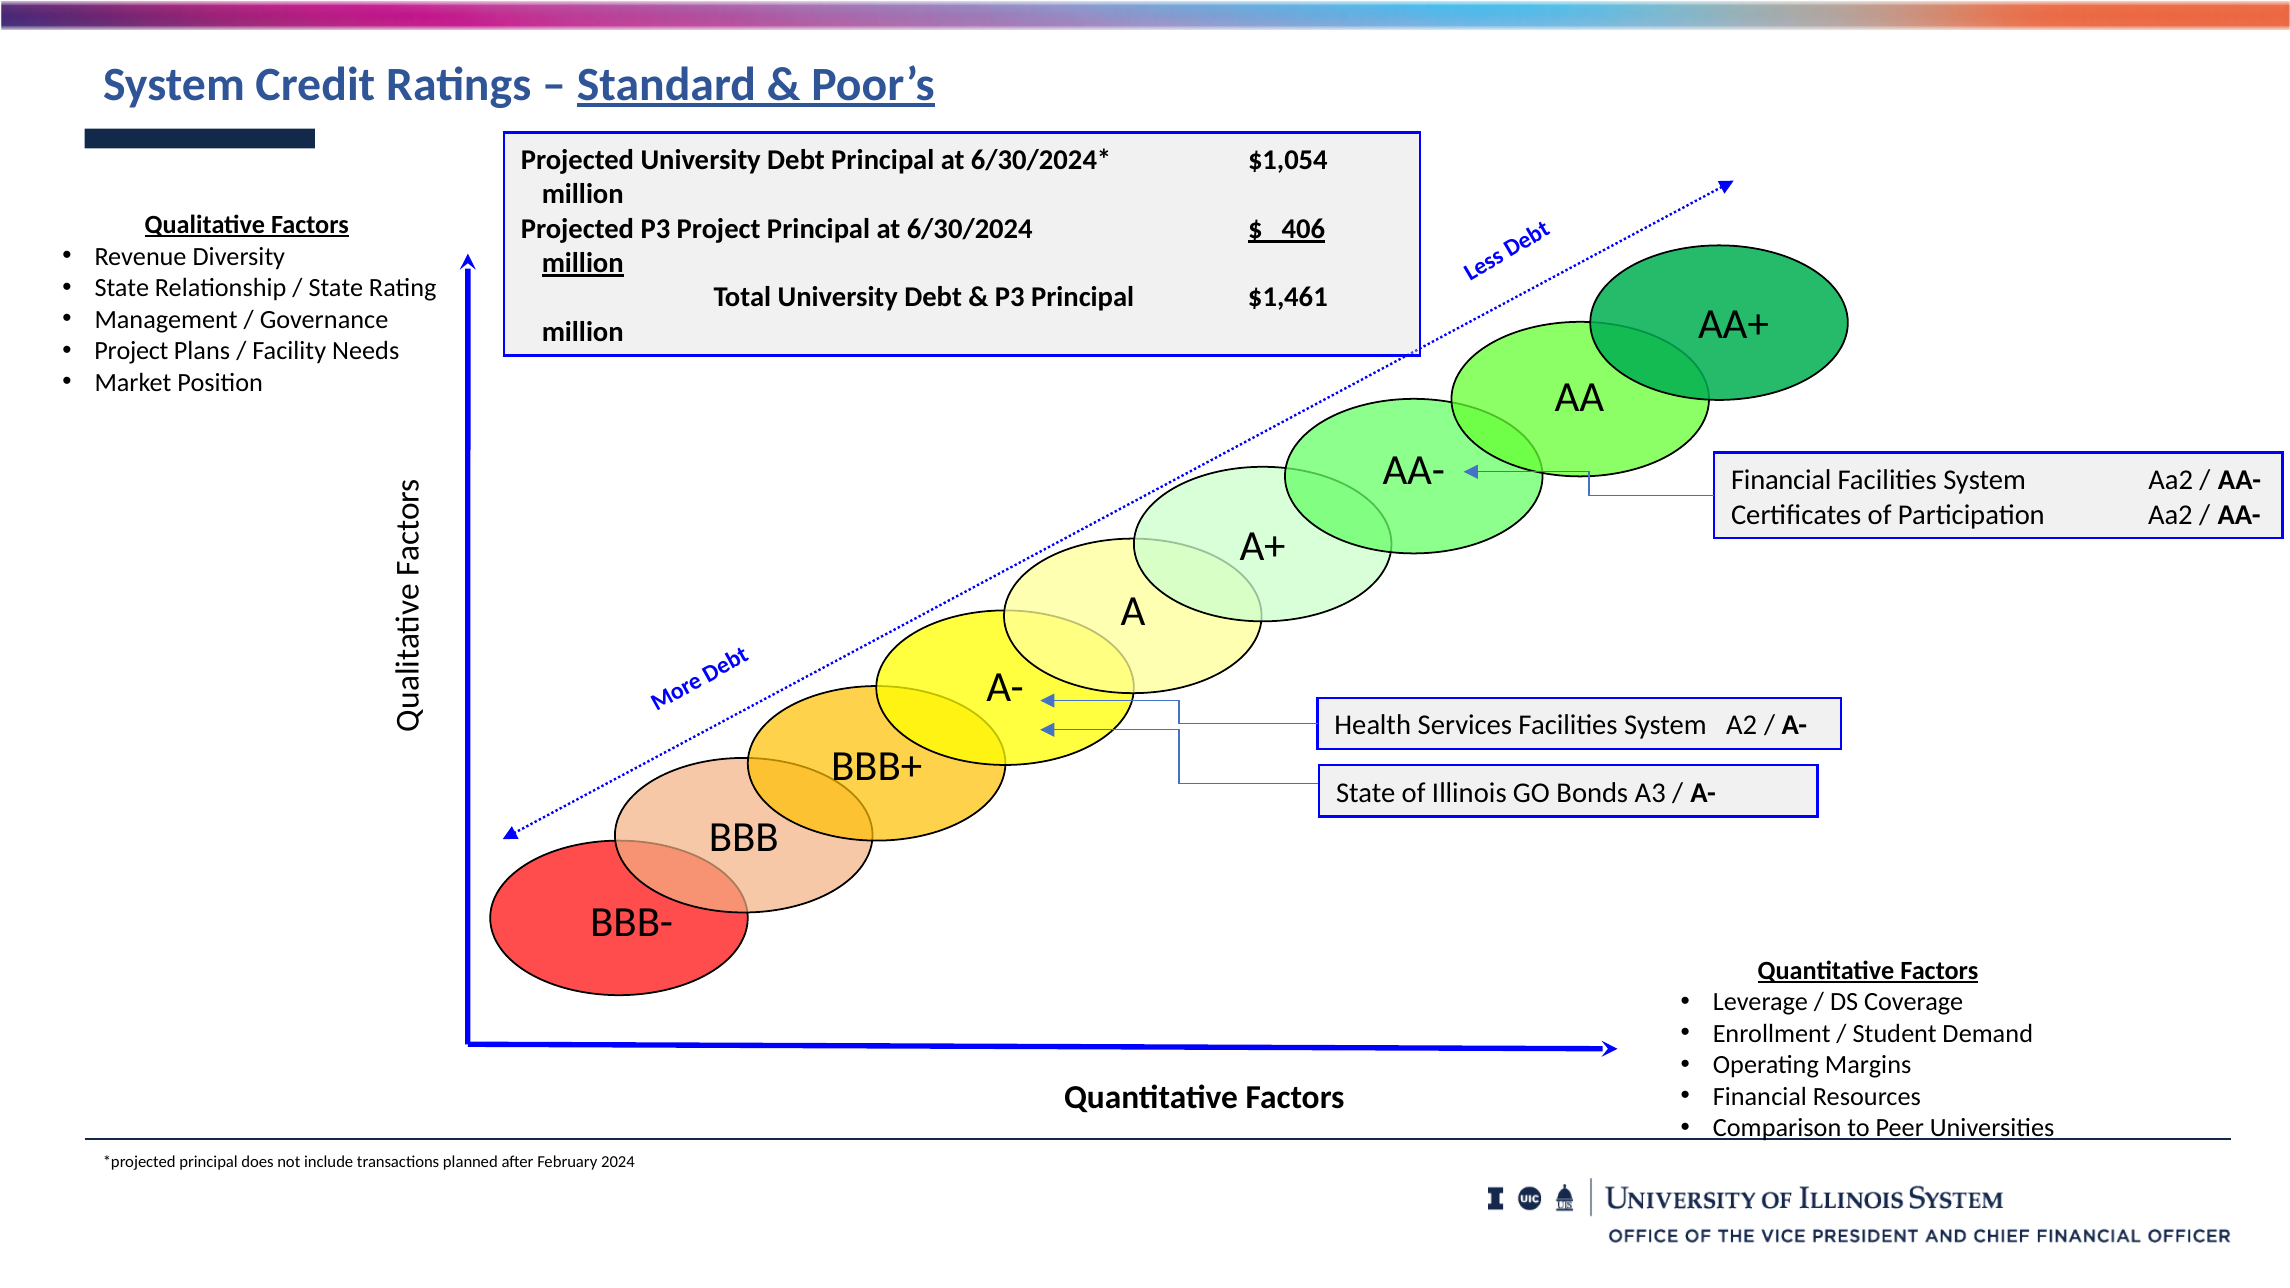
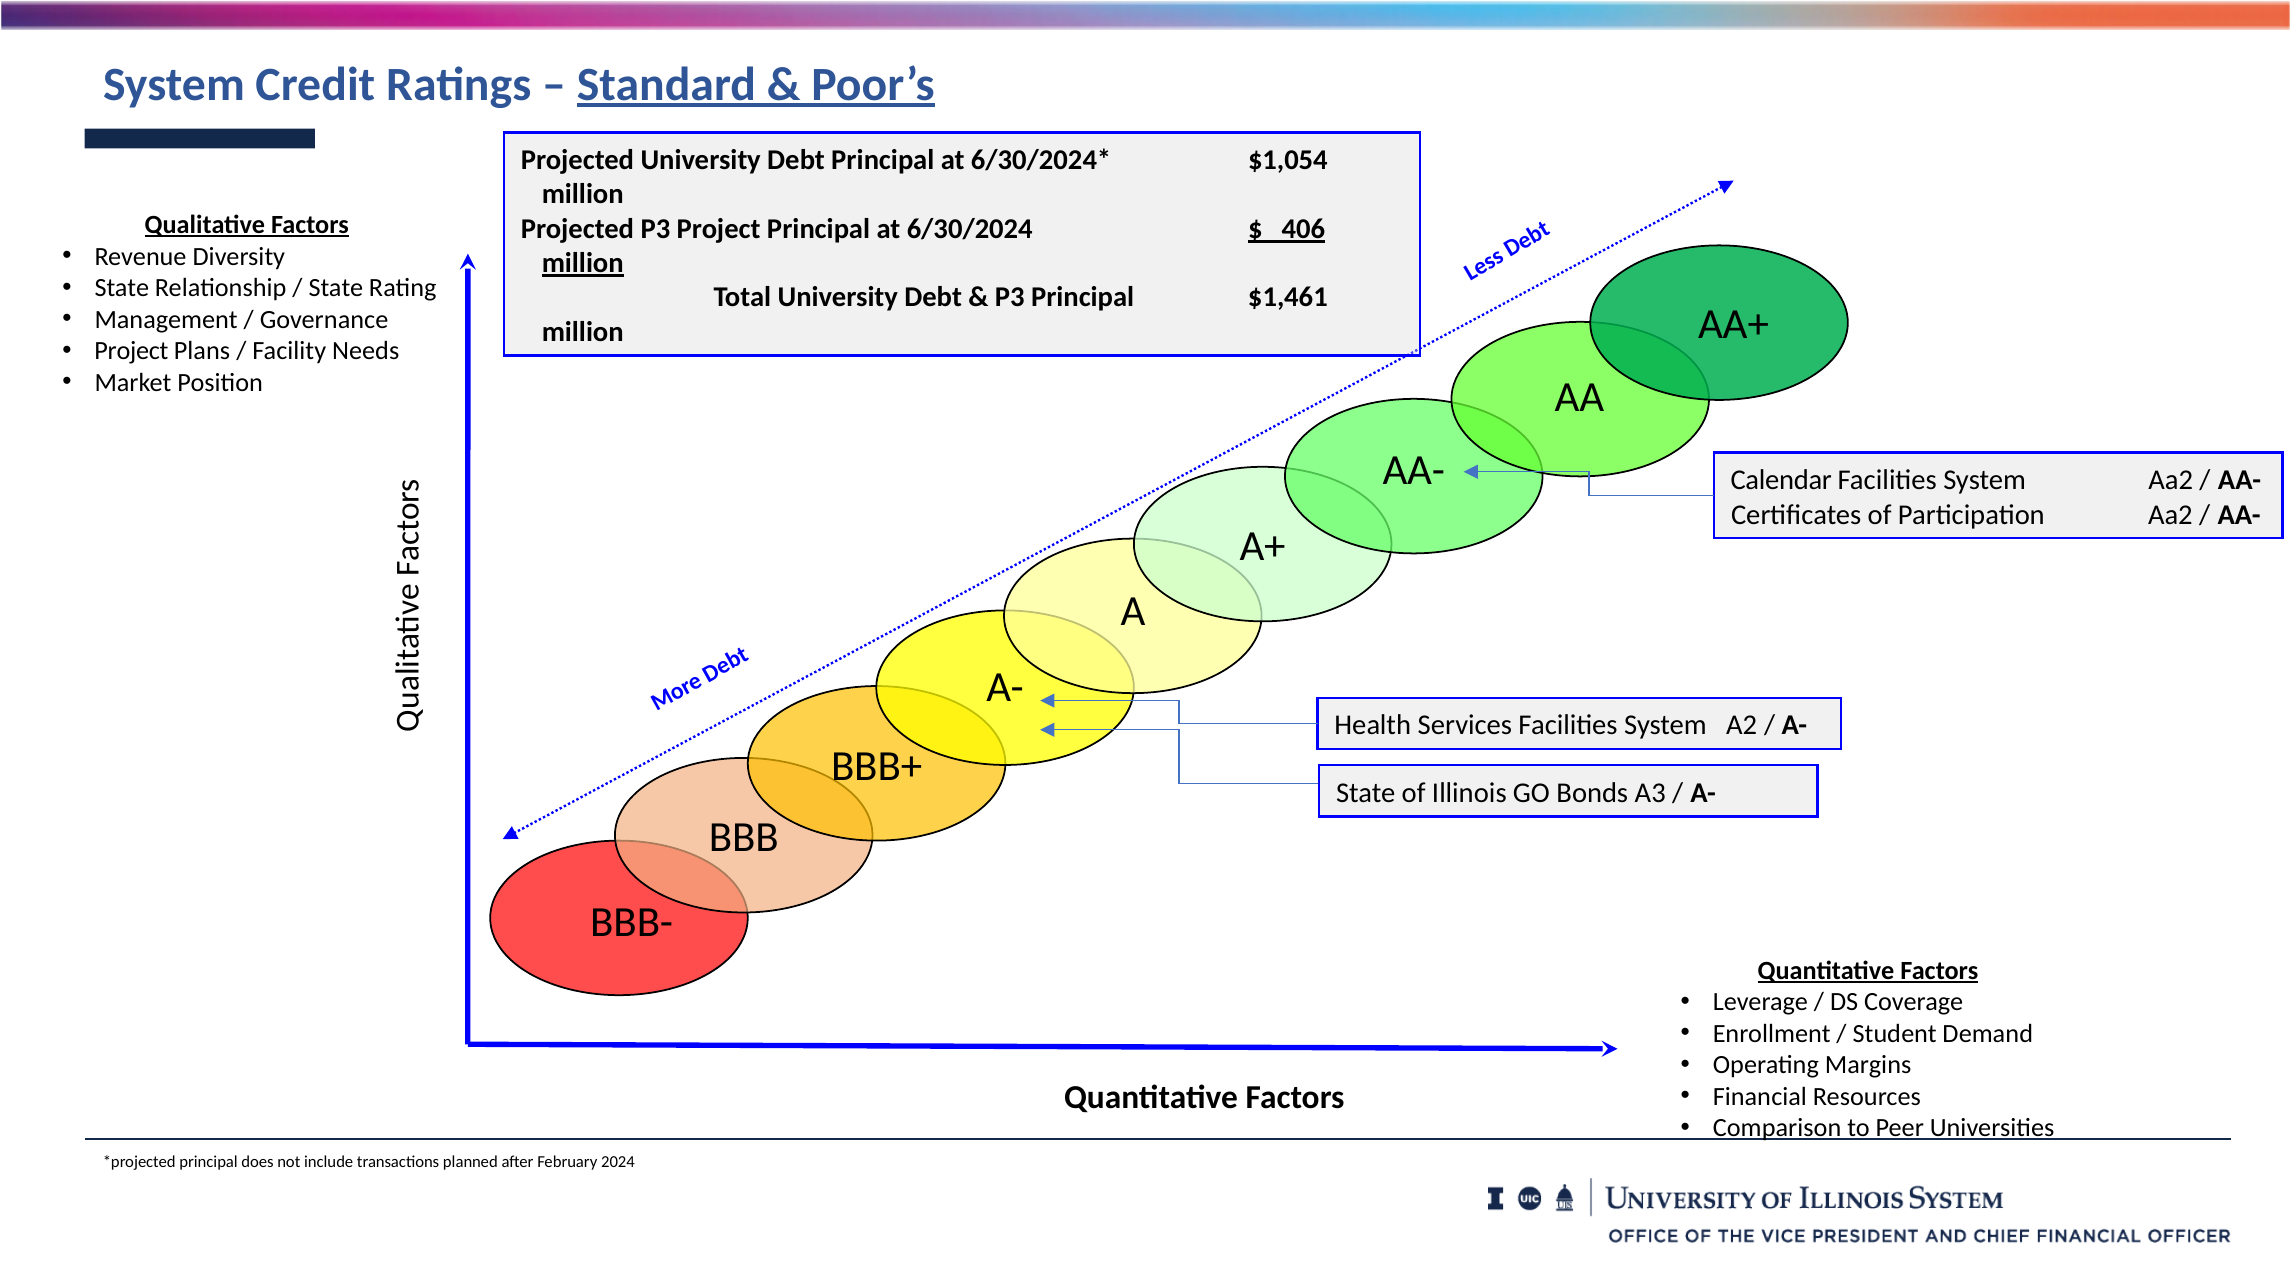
Financial at (1781, 480): Financial -> Calendar
